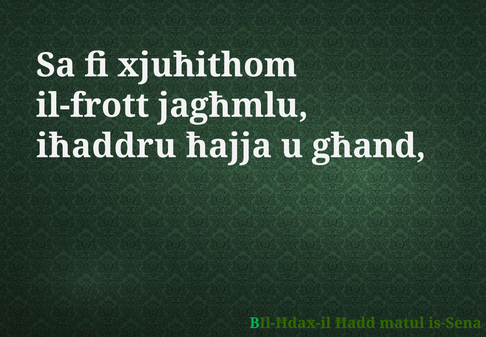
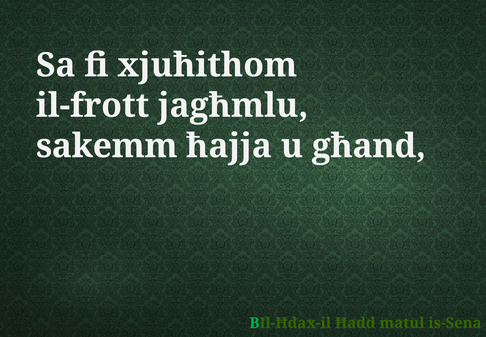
iħaddru: iħaddru -> sakemm
